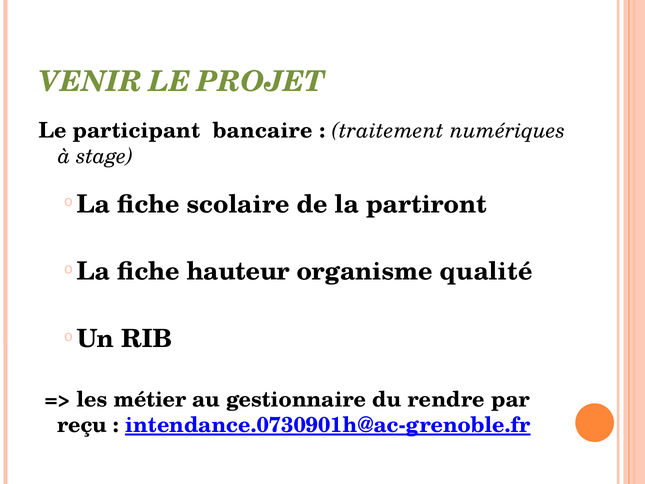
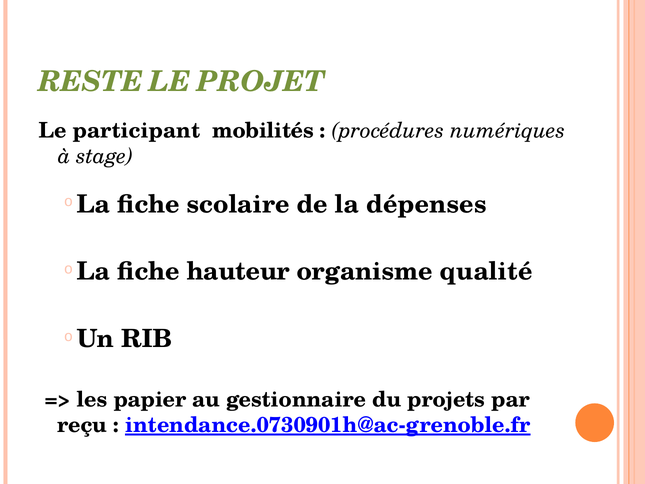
VENIR: VENIR -> RESTE
bancaire: bancaire -> mobilités
traitement: traitement -> procédures
partiront: partiront -> dépenses
métier: métier -> papier
rendre: rendre -> projets
